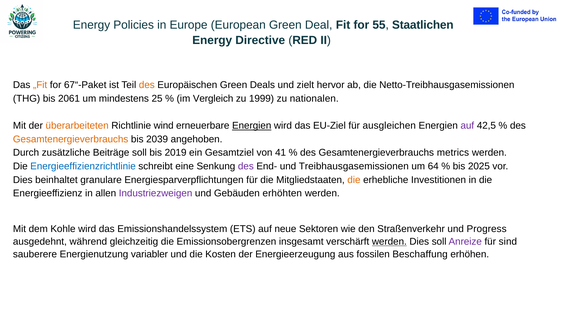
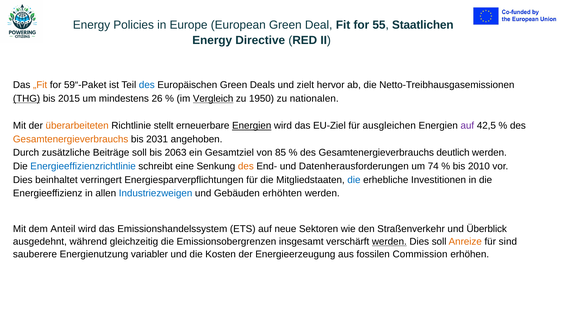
67“-Paket: 67“-Paket -> 59“-Paket
des at (147, 85) colour: orange -> blue
THG underline: none -> present
2061: 2061 -> 2015
25: 25 -> 26
Vergleich underline: none -> present
1999: 1999 -> 1950
wind: wind -> stellt
2039: 2039 -> 2031
2019: 2019 -> 2063
41: 41 -> 85
metrics: metrics -> deutlich
des at (246, 166) colour: purple -> orange
Treibhausgasemissionen: Treibhausgasemissionen -> Datenherausforderungen
64: 64 -> 74
2025: 2025 -> 2010
granulare: granulare -> verringert
die at (354, 180) colour: orange -> blue
Industriezweigen colour: purple -> blue
Kohle: Kohle -> Anteil
Progress: Progress -> Überblick
Anreize colour: purple -> orange
Beschaffung: Beschaffung -> Commission
